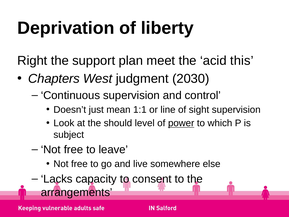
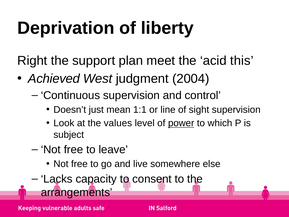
Chapters: Chapters -> Achieved
2030: 2030 -> 2004
should: should -> values
